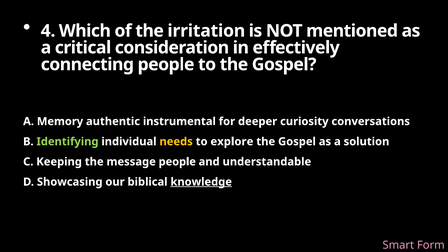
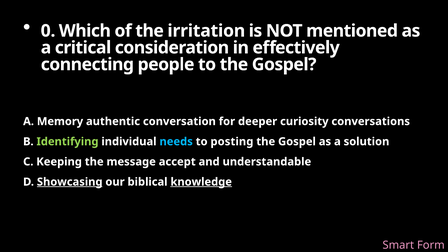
4: 4 -> 0
instrumental: instrumental -> conversation
needs colour: yellow -> light blue
explore: explore -> posting
message people: people -> accept
Showcasing underline: none -> present
